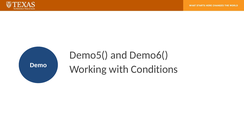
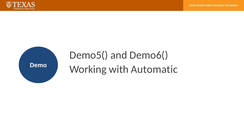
Conditions: Conditions -> Automatic
